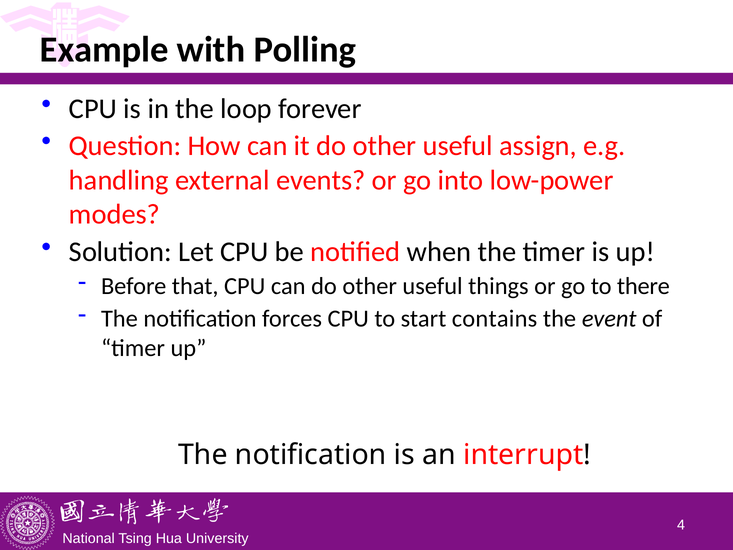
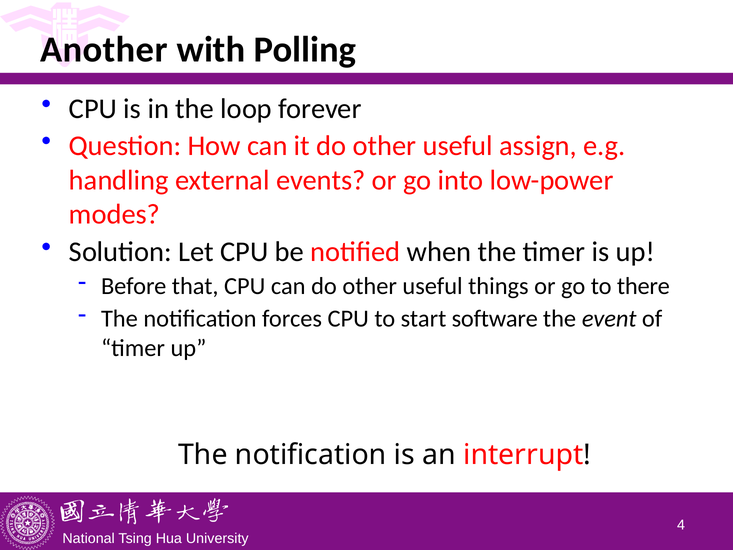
Example: Example -> Another
contains: contains -> software
